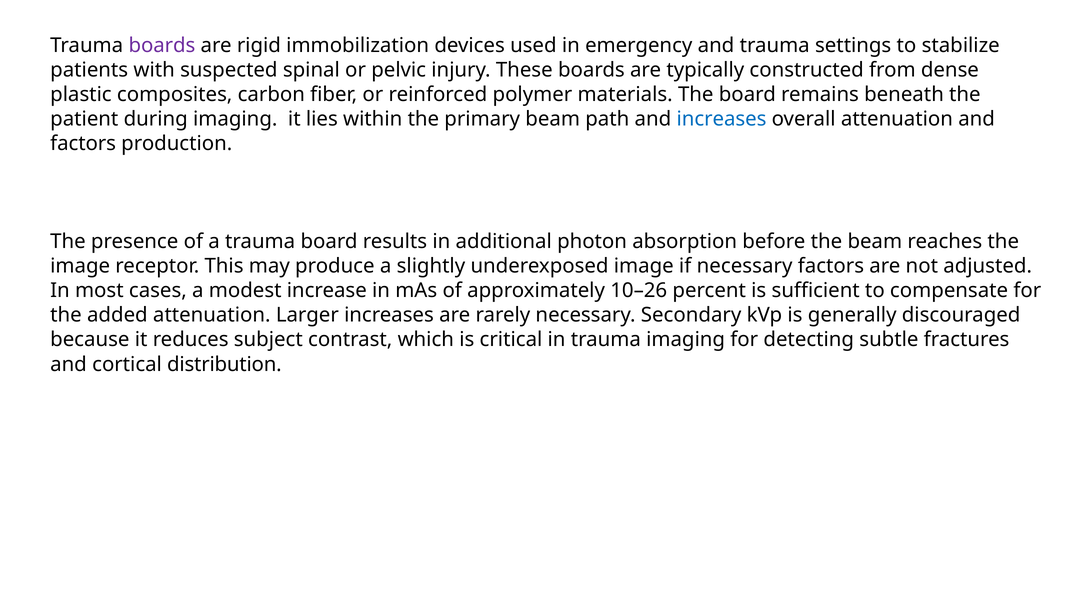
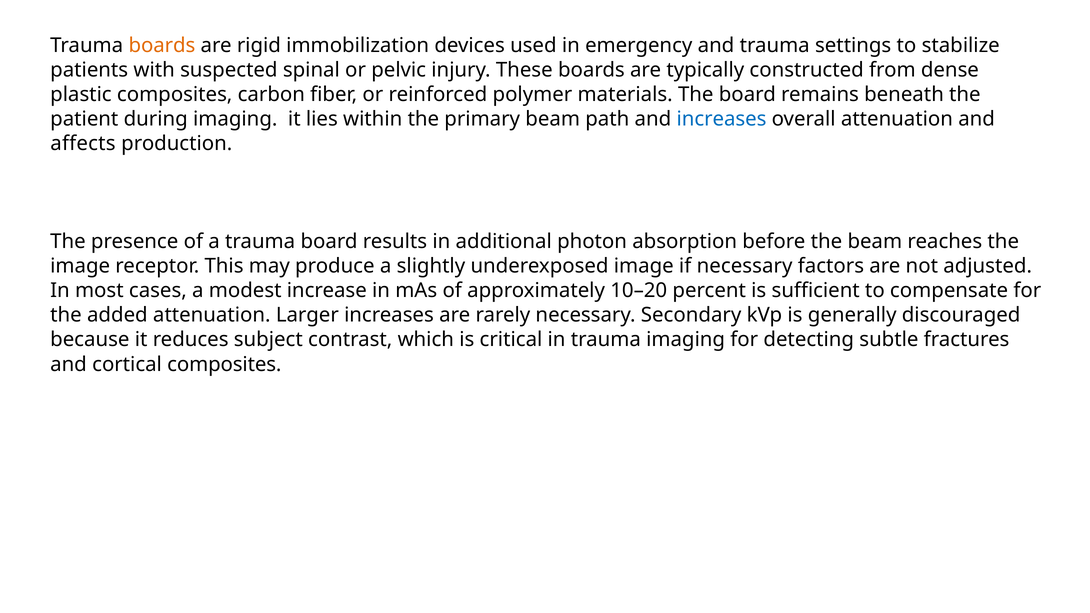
boards at (162, 46) colour: purple -> orange
factors at (83, 144): factors -> affects
10–26: 10–26 -> 10–20
cortical distribution: distribution -> composites
